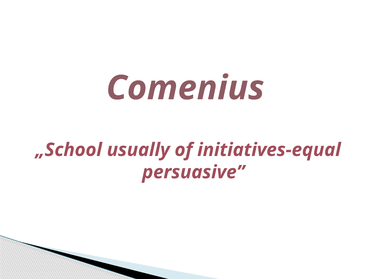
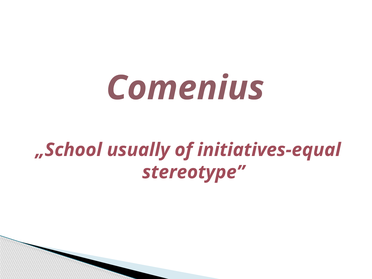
persuasive: persuasive -> stereotype
